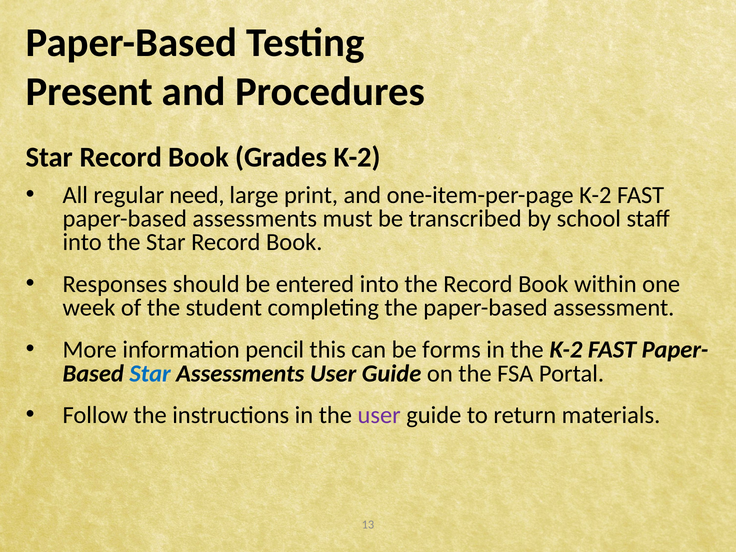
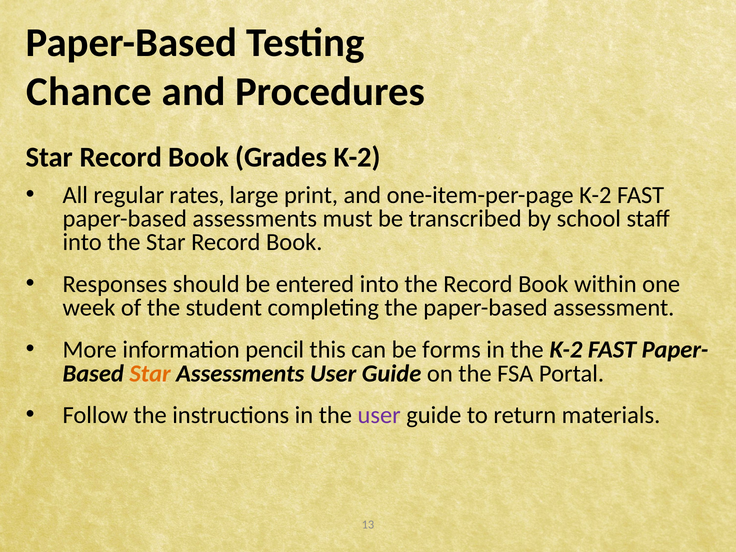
Present: Present -> Chance
need: need -> rates
Star at (150, 373) colour: blue -> orange
